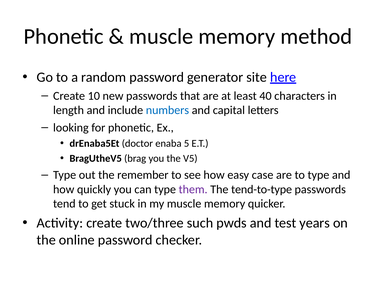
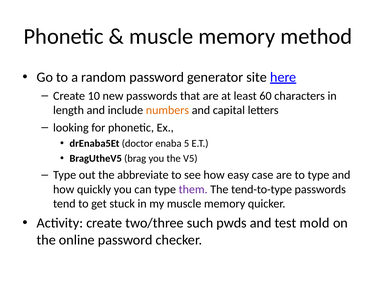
40: 40 -> 60
numbers colour: blue -> orange
remember: remember -> abbreviate
years: years -> mold
